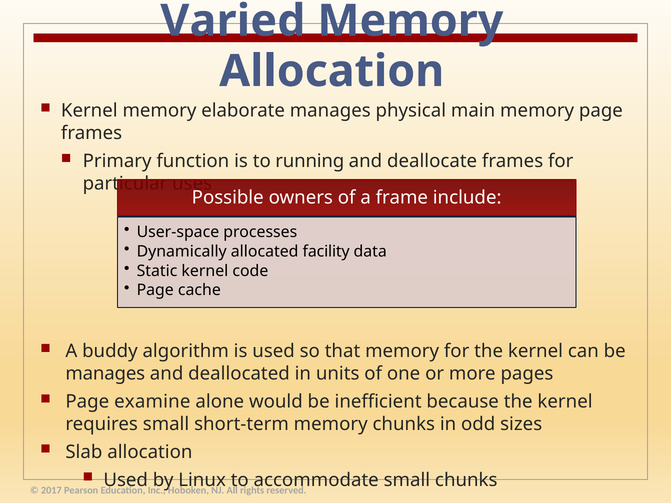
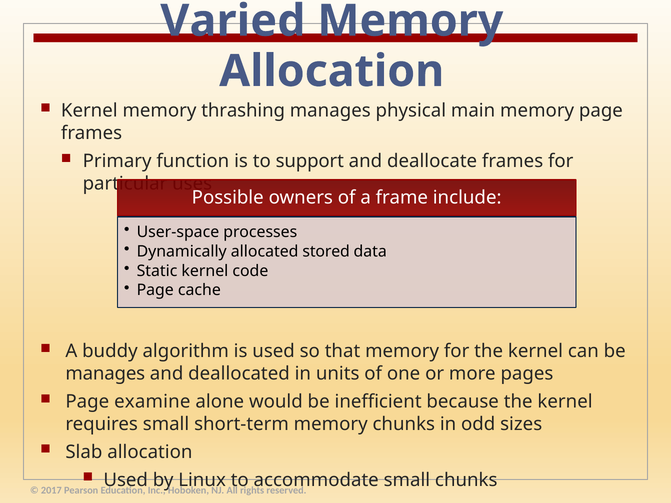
elaborate: elaborate -> thrashing
running: running -> support
facility: facility -> stored
